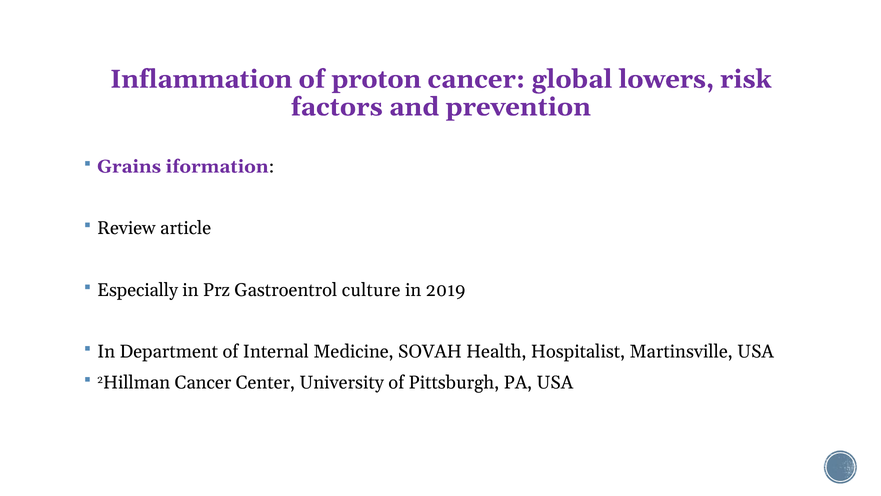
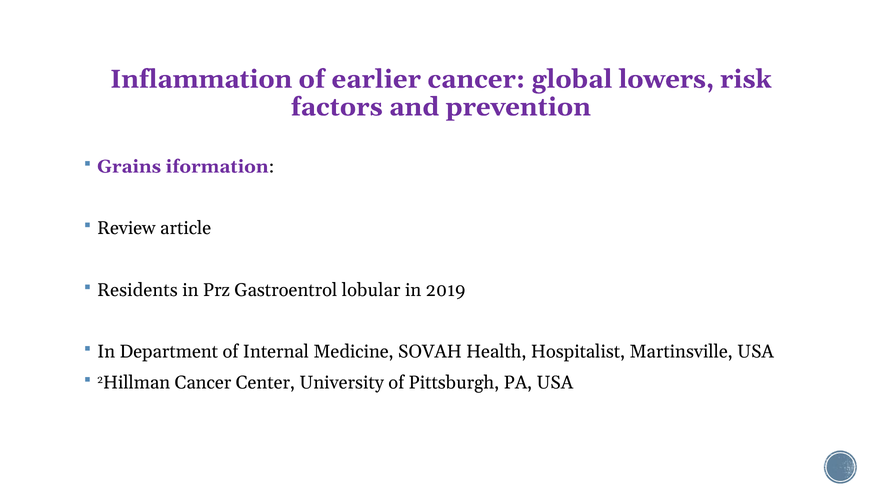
proton: proton -> earlier
Especially: Especially -> Residents
culture: culture -> lobular
